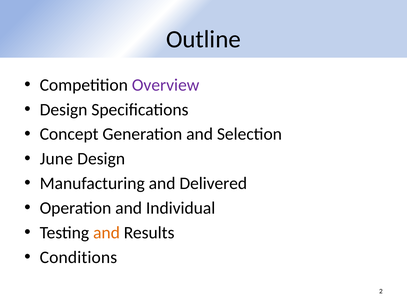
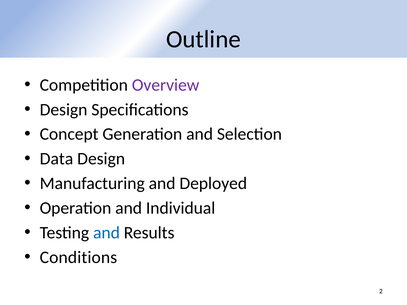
June: June -> Data
Delivered: Delivered -> Deployed
and at (106, 233) colour: orange -> blue
